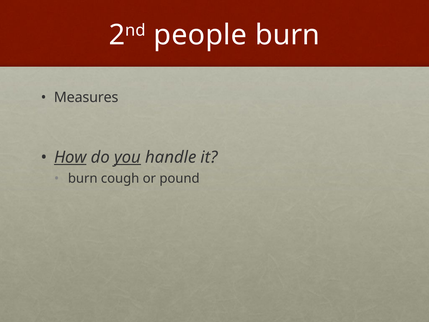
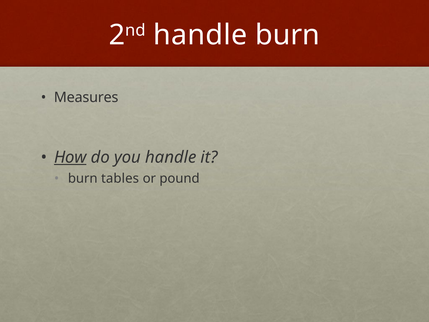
people at (200, 35): people -> handle
you underline: present -> none
cough: cough -> tables
